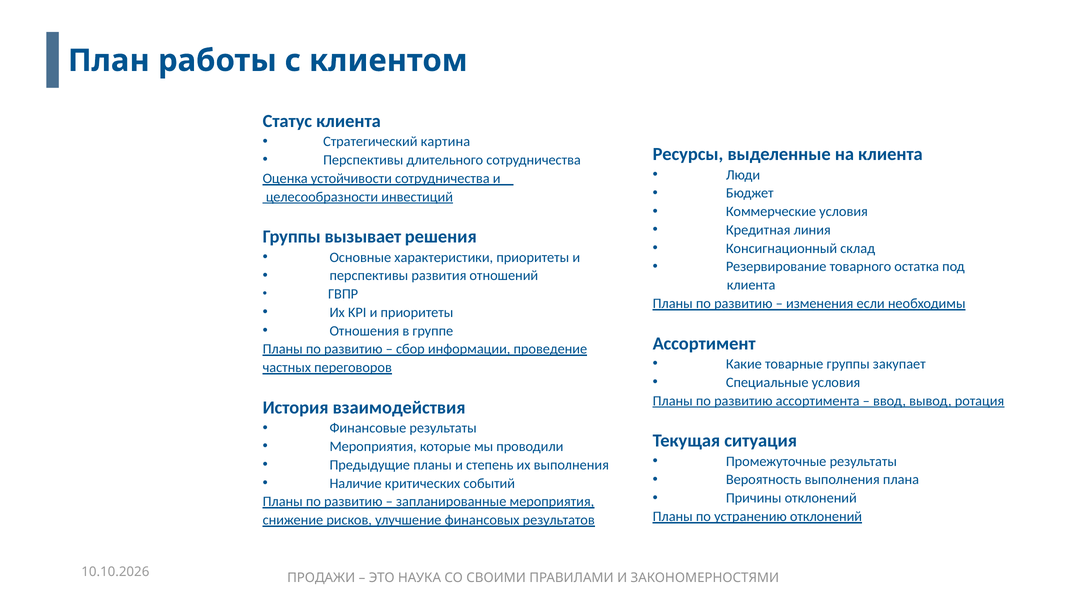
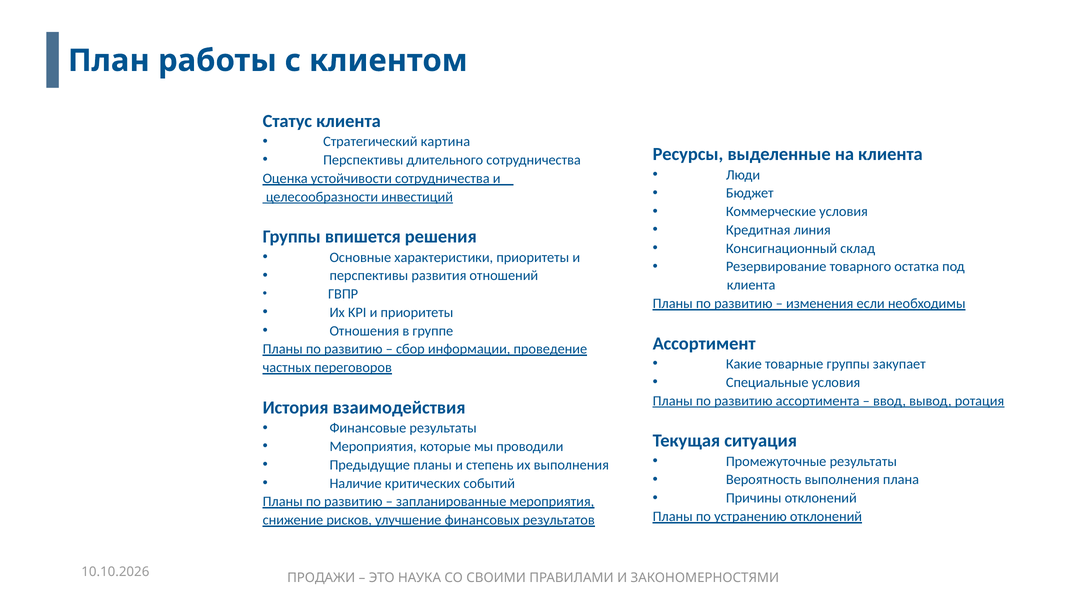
вызывает: вызывает -> впишется
